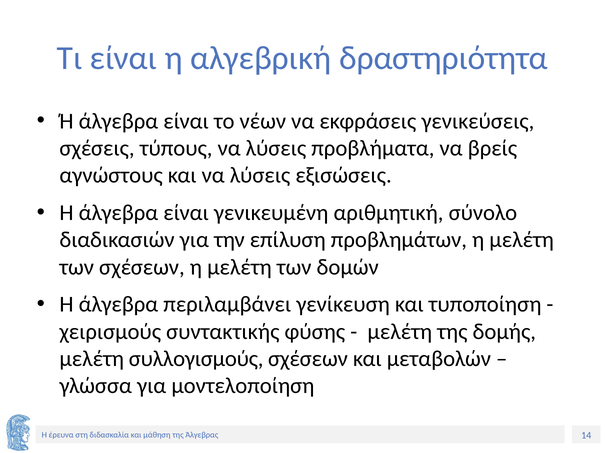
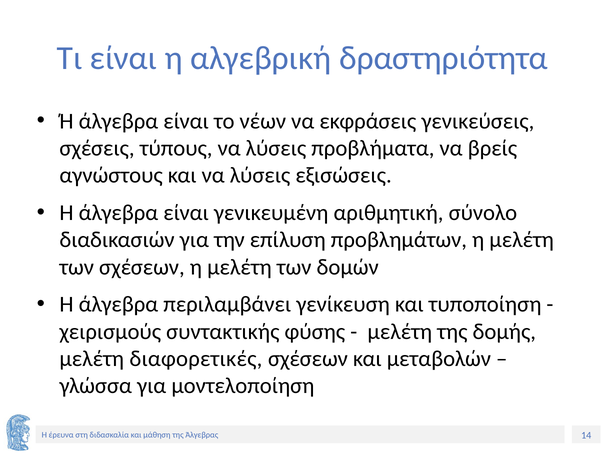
συλλογισμούς: συλλογισμούς -> διαφορετικές
